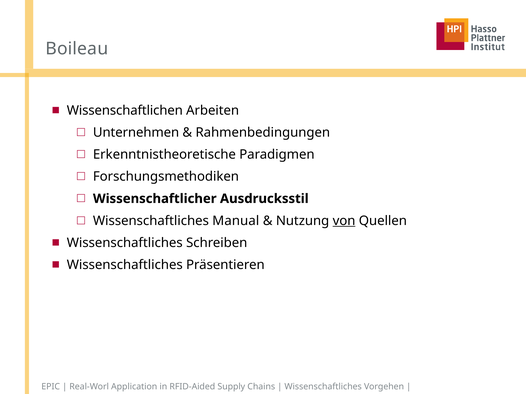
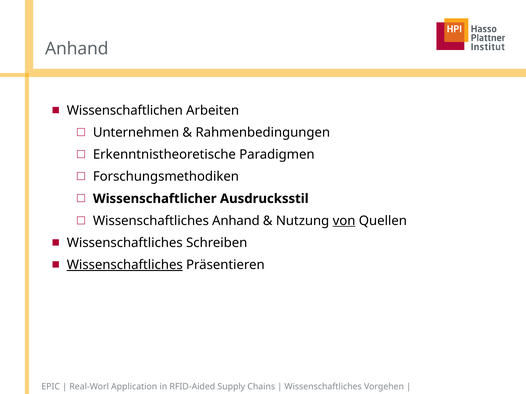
Boileau at (77, 49): Boileau -> Anhand
Wissenschaftliches Manual: Manual -> Anhand
Wissenschaftliches at (125, 265) underline: none -> present
